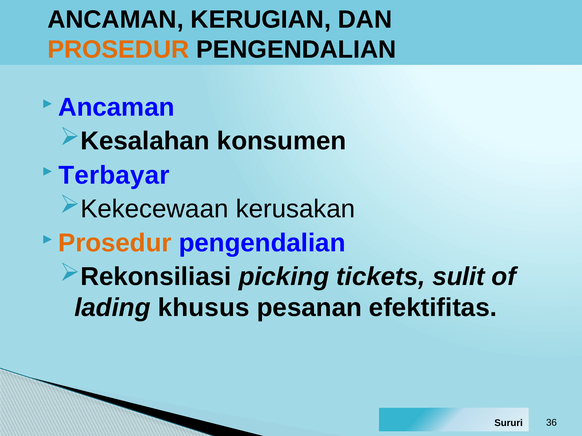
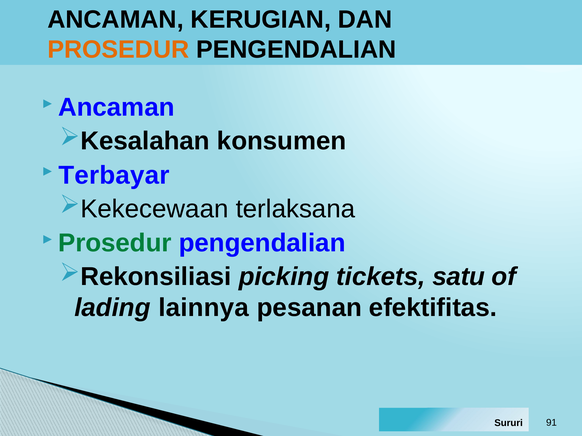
kerusakan: kerusakan -> terlaksana
Prosedur at (115, 243) colour: orange -> green
sulit: sulit -> satu
khusus: khusus -> lainnya
36: 36 -> 91
